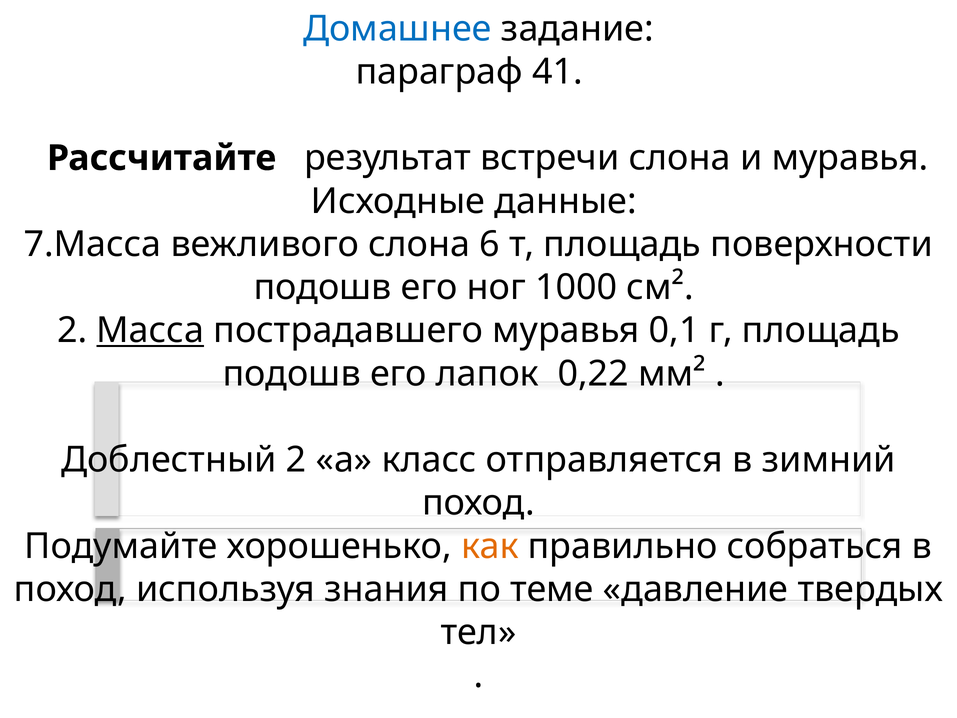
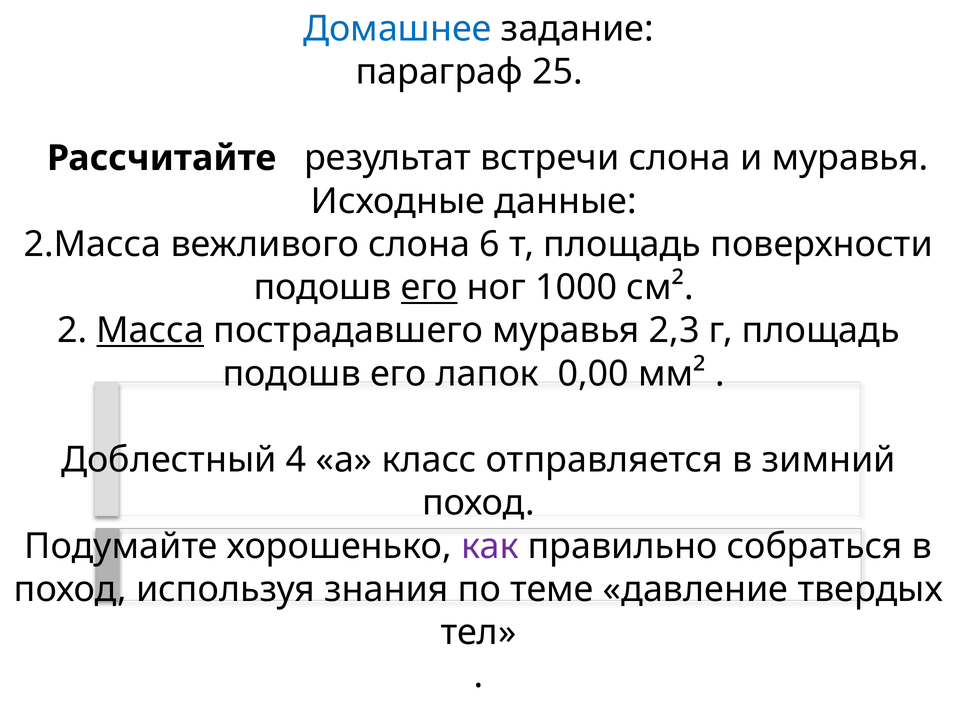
41: 41 -> 25
7.Масса: 7.Масса -> 2.Масса
его at (429, 287) underline: none -> present
0,1: 0,1 -> 2,3
0,22: 0,22 -> 0,00
Доблестный 2: 2 -> 4
как colour: orange -> purple
